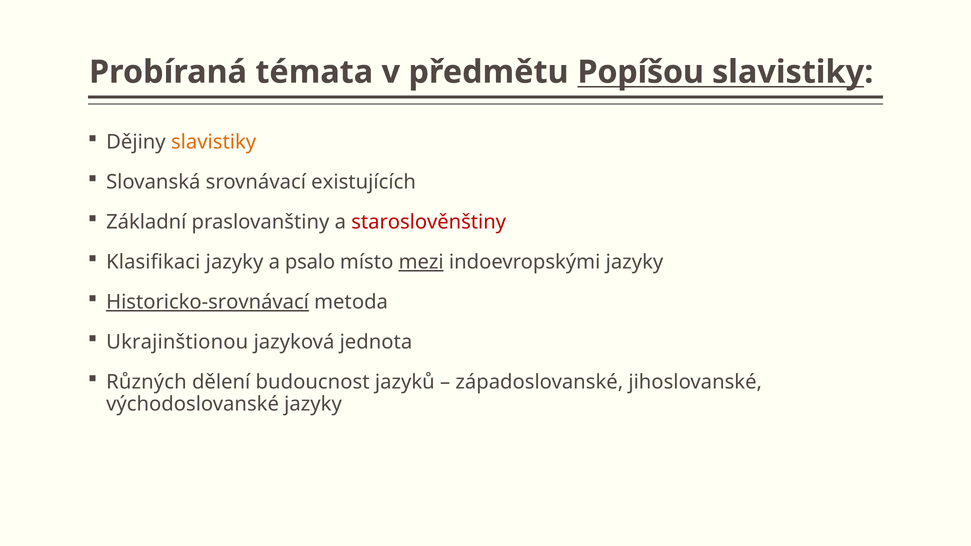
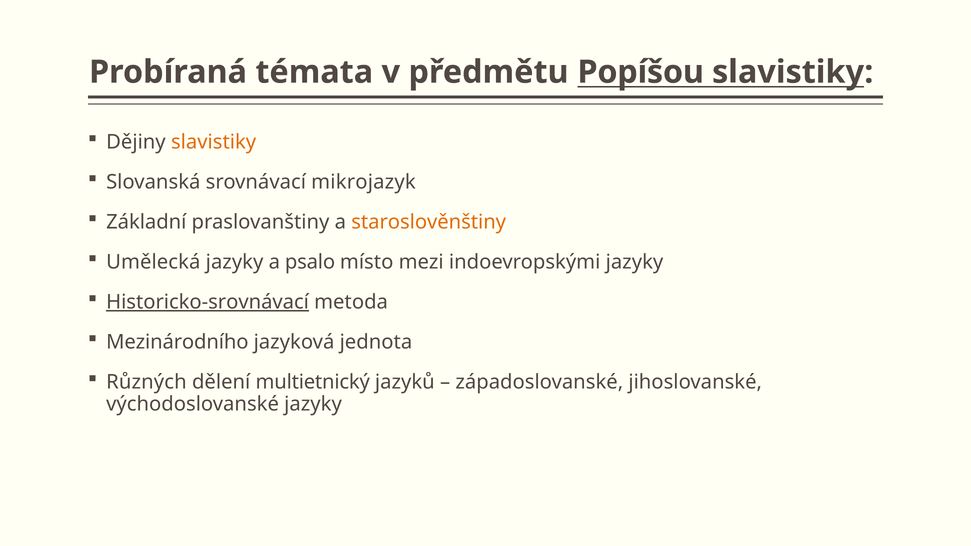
existujících: existujících -> mikrojazyk
staroslověnštiny colour: red -> orange
Klasifikaci: Klasifikaci -> Umělecká
mezi underline: present -> none
Ukrajinštionou: Ukrajinštionou -> Mezinárodního
budoucnost: budoucnost -> multietnický
